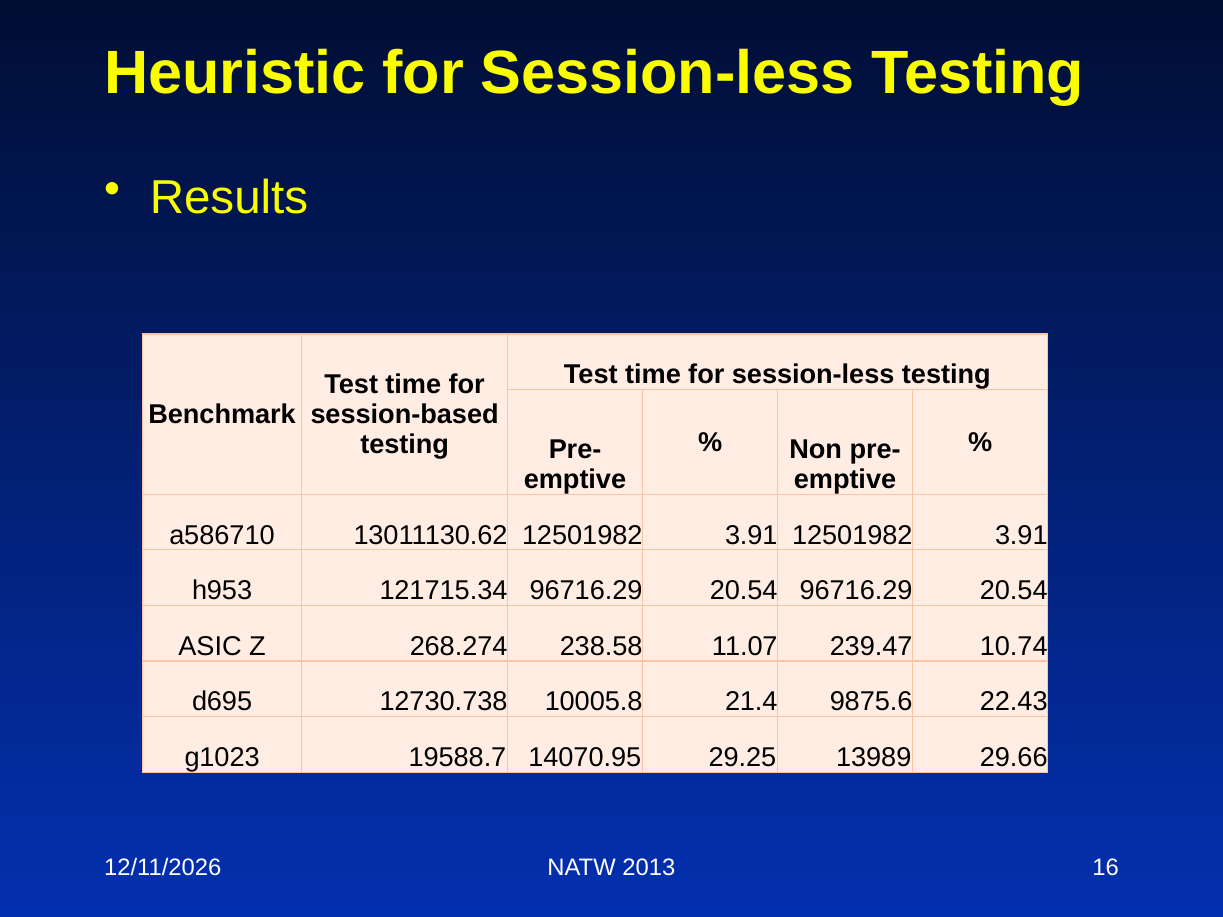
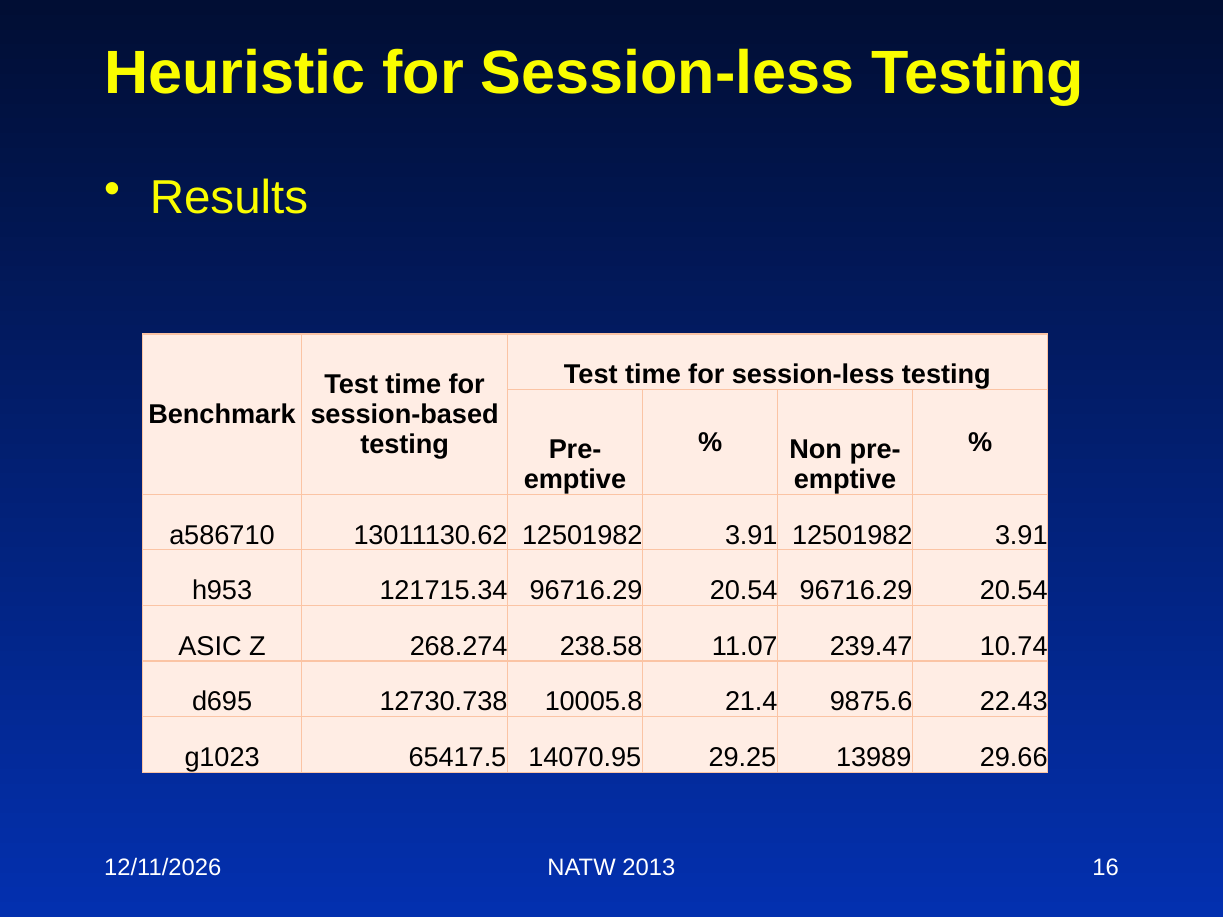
19588.7: 19588.7 -> 65417.5
